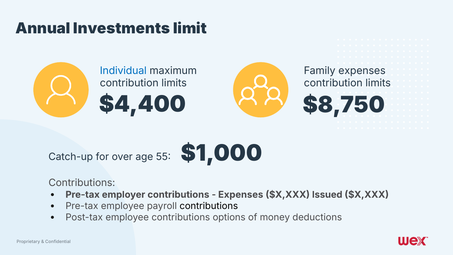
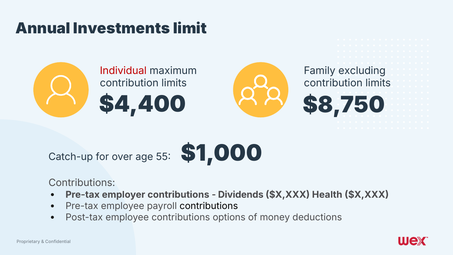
Individual colour: blue -> red
Family expenses: expenses -> excluding
Expenses at (241, 194): Expenses -> Dividends
Issued: Issued -> Health
